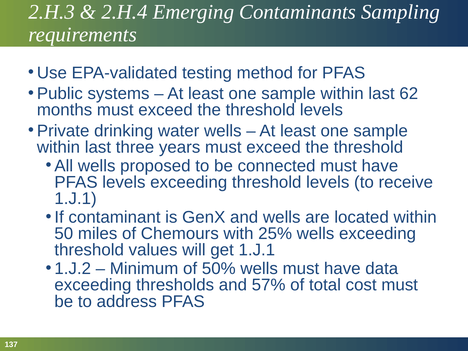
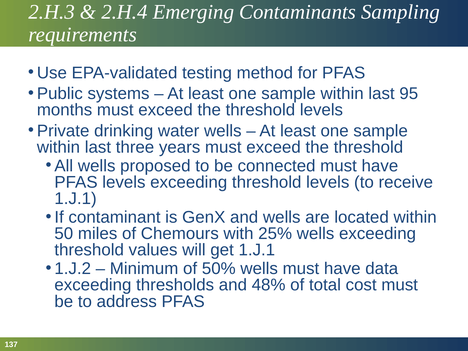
62: 62 -> 95
57%: 57% -> 48%
